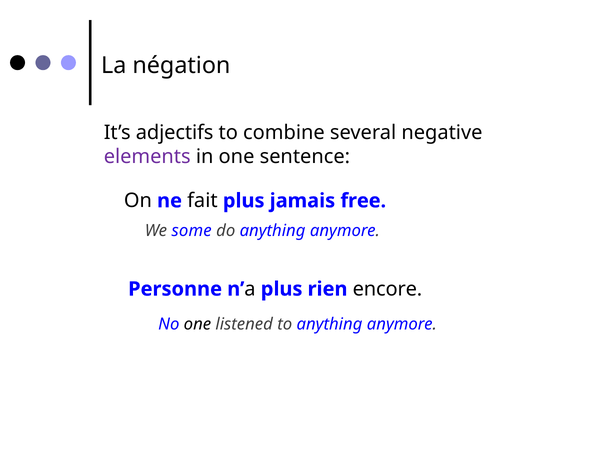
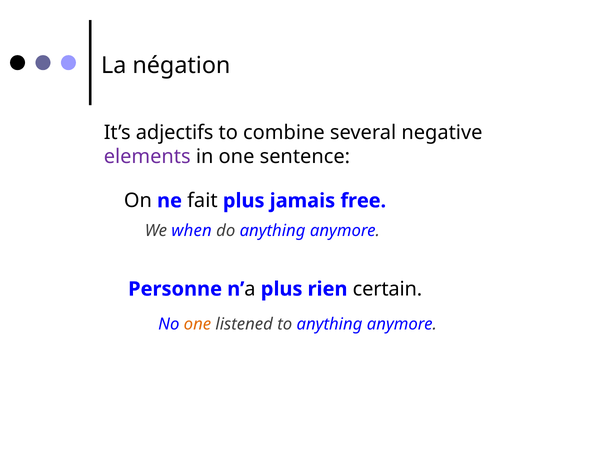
some: some -> when
encore: encore -> certain
one at (197, 324) colour: black -> orange
